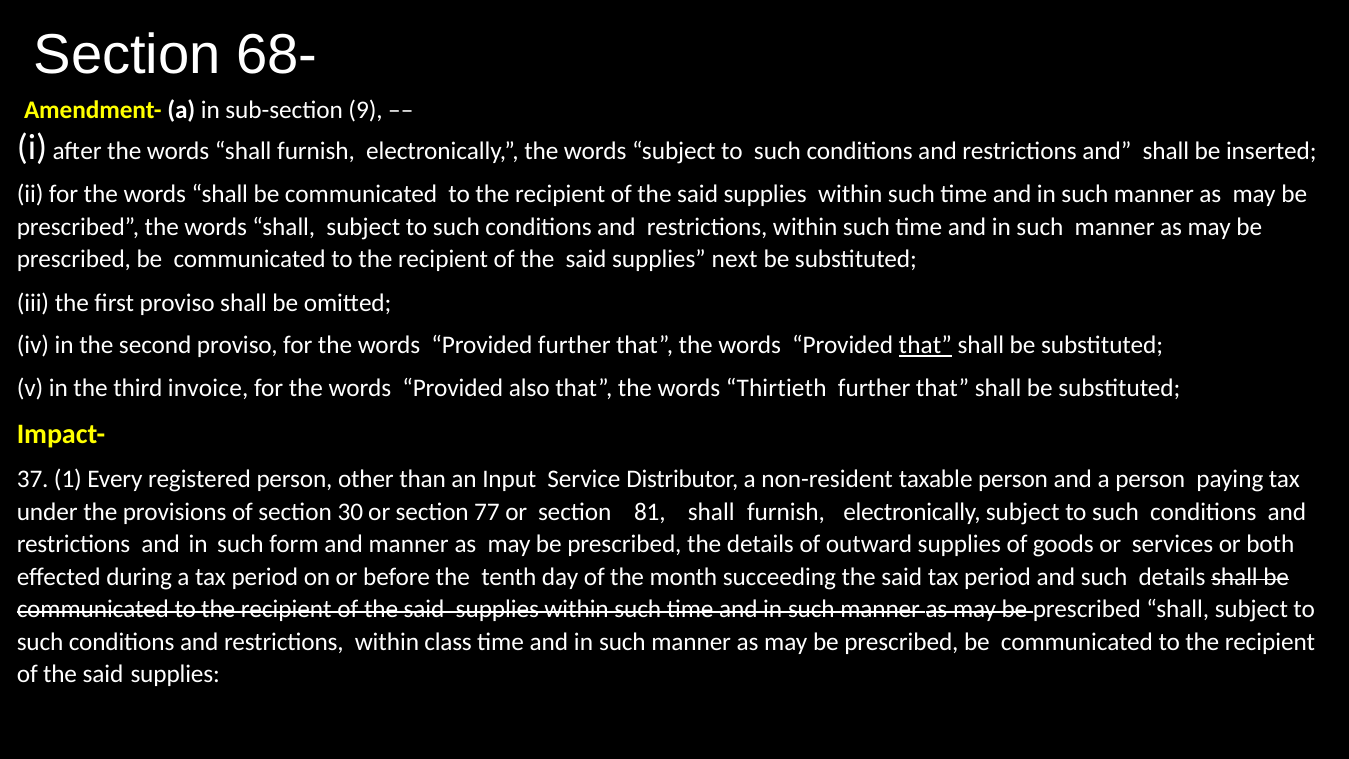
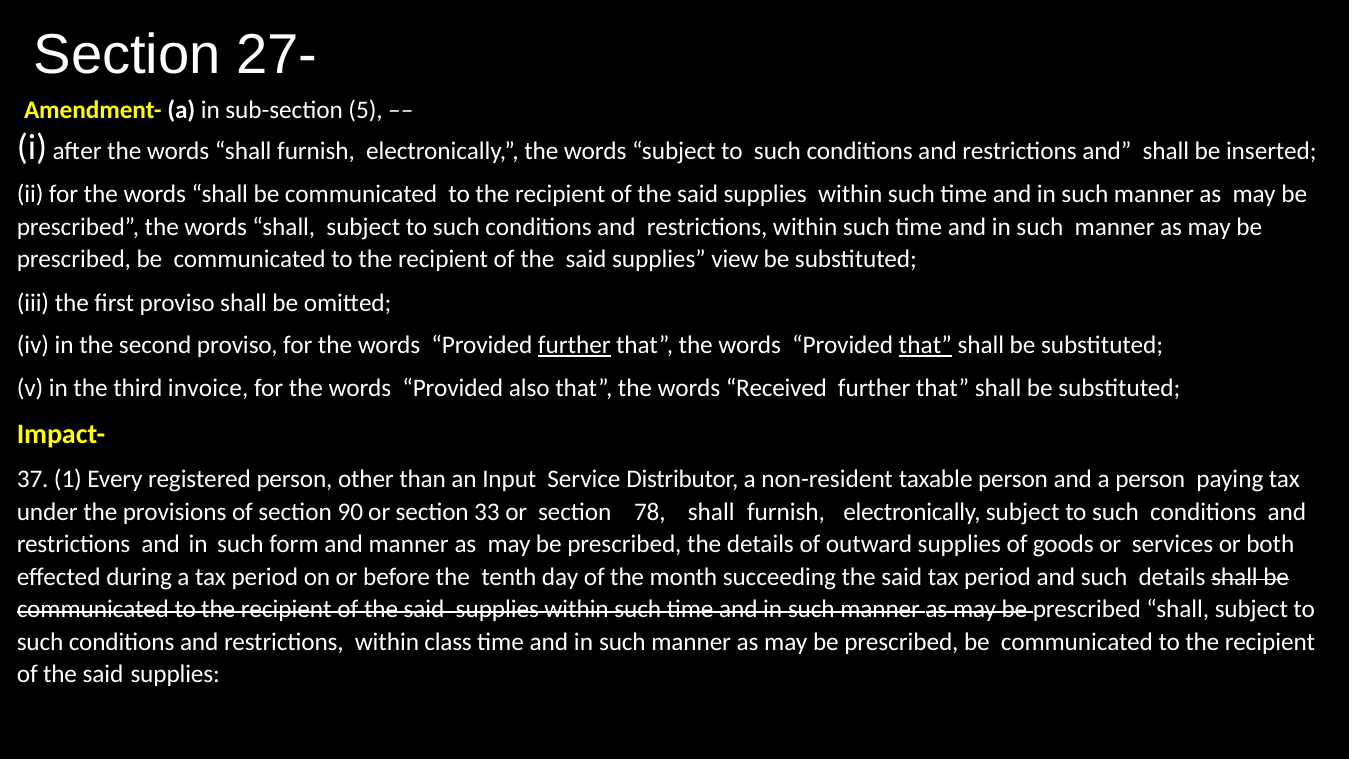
68-: 68- -> 27-
9: 9 -> 5
next: next -> view
further at (574, 345) underline: none -> present
Thirtieth: Thirtieth -> Received
30: 30 -> 90
77: 77 -> 33
81: 81 -> 78
